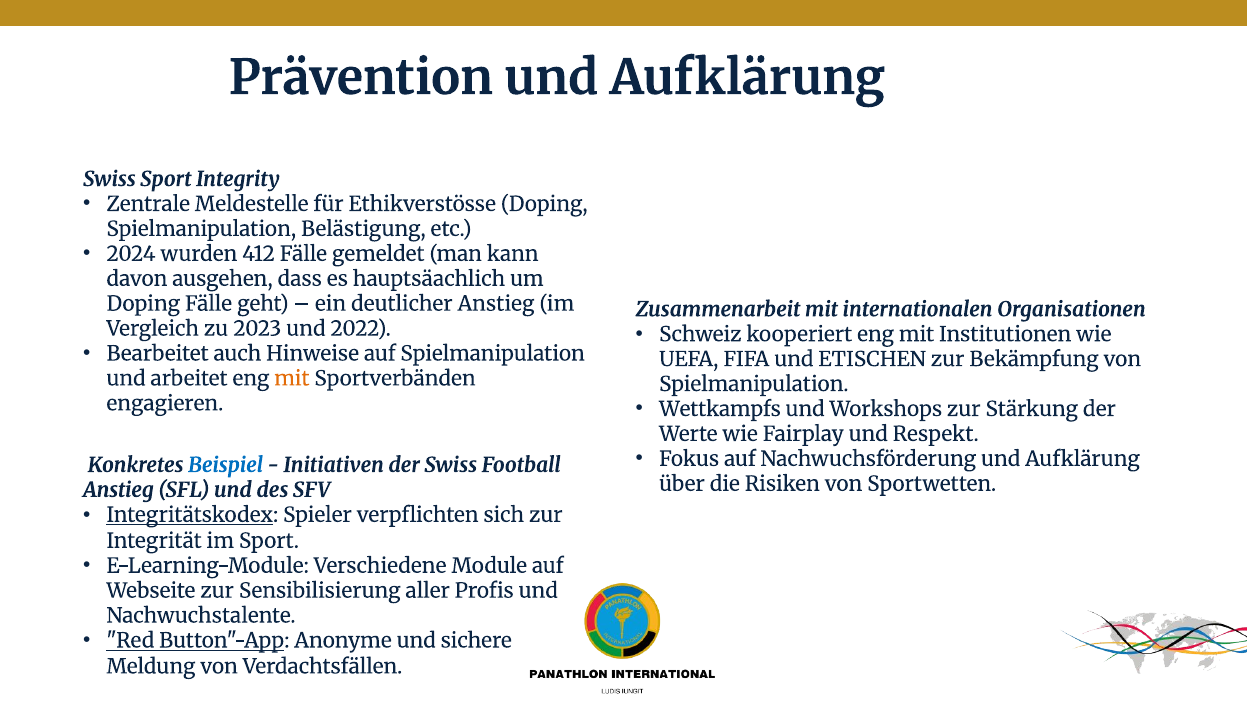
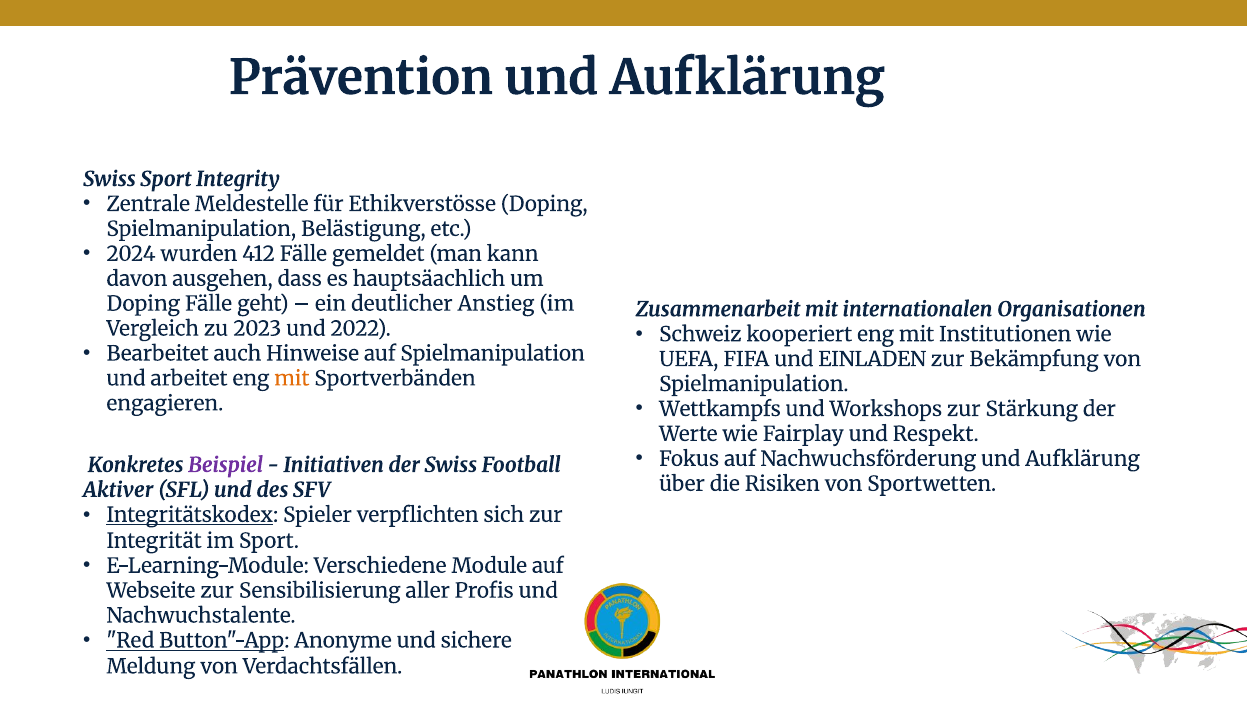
ETISCHEN: ETISCHEN -> EINLADEN
Beispiel colour: blue -> purple
Anstieg at (118, 490): Anstieg -> Aktiver
